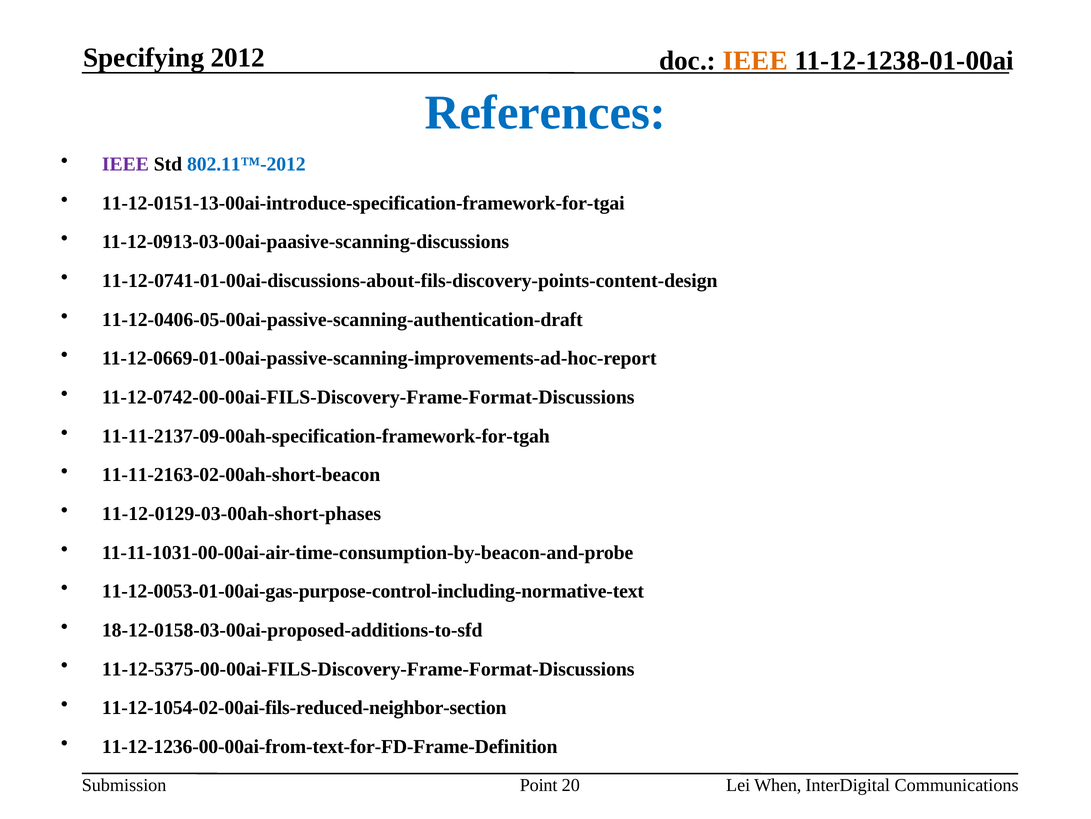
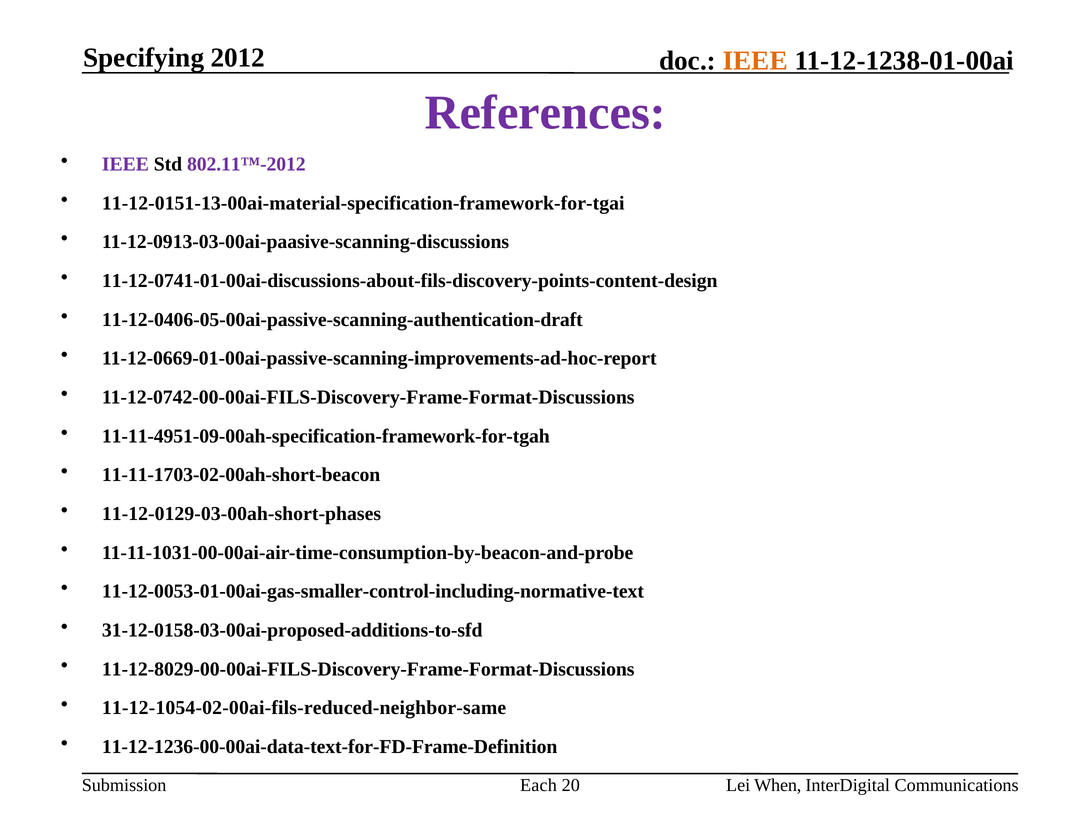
References colour: blue -> purple
802.11™-2012 colour: blue -> purple
11-12-0151-13-00ai-introduce-specification-framework-for-tgai: 11-12-0151-13-00ai-introduce-specification-framework-for-tgai -> 11-12-0151-13-00ai-material-specification-framework-for-tgai
11-11-2137-09-00ah-specification-framework-for-tgah: 11-11-2137-09-00ah-specification-framework-for-tgah -> 11-11-4951-09-00ah-specification-framework-for-tgah
11-11-2163-02-00ah-short-beacon: 11-11-2163-02-00ah-short-beacon -> 11-11-1703-02-00ah-short-beacon
11-12-0053-01-00ai-gas-purpose-control-including-normative-text: 11-12-0053-01-00ai-gas-purpose-control-including-normative-text -> 11-12-0053-01-00ai-gas-smaller-control-including-normative-text
18-12-0158-03-00ai-proposed-additions-to-sfd: 18-12-0158-03-00ai-proposed-additions-to-sfd -> 31-12-0158-03-00ai-proposed-additions-to-sfd
11-12-5375-00-00ai-FILS-Discovery-Frame-Format-Discussions: 11-12-5375-00-00ai-FILS-Discovery-Frame-Format-Discussions -> 11-12-8029-00-00ai-FILS-Discovery-Frame-Format-Discussions
11-12-1054-02-00ai-fils-reduced-neighbor-section: 11-12-1054-02-00ai-fils-reduced-neighbor-section -> 11-12-1054-02-00ai-fils-reduced-neighbor-same
11-12-1236-00-00ai-from-text-for-FD-Frame-Definition: 11-12-1236-00-00ai-from-text-for-FD-Frame-Definition -> 11-12-1236-00-00ai-data-text-for-FD-Frame-Definition
Point: Point -> Each
